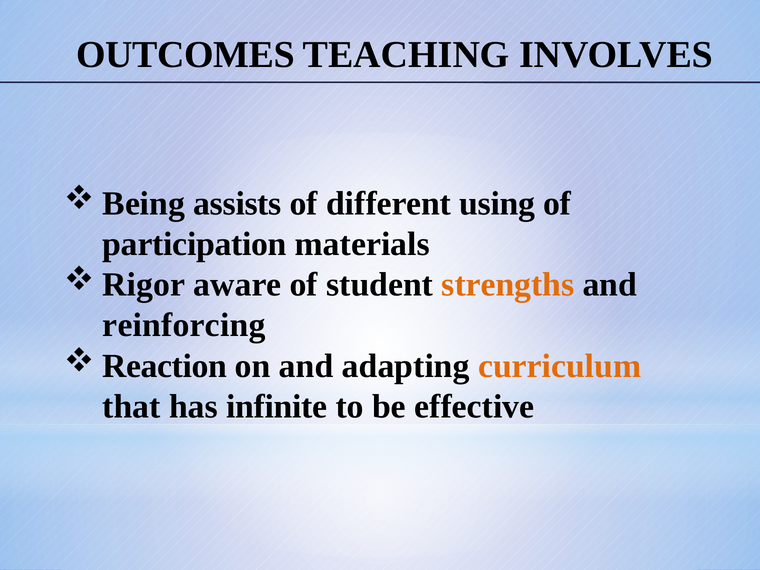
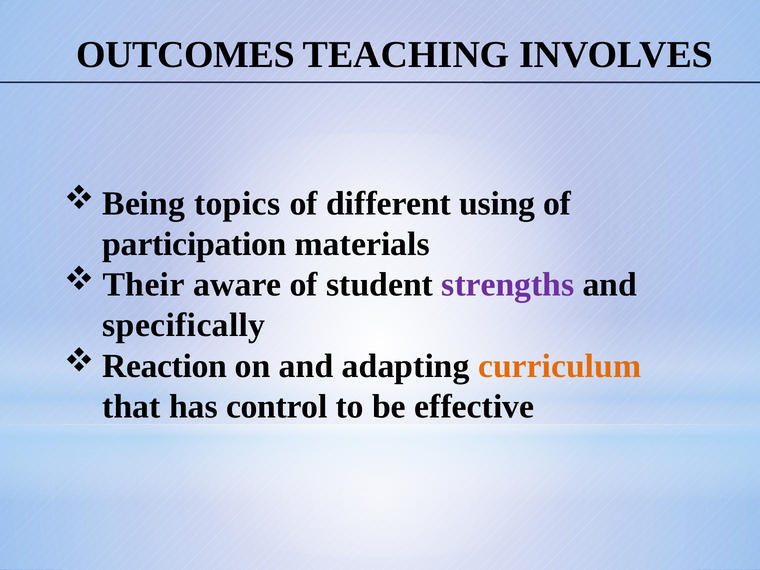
assists: assists -> topics
Rigor: Rigor -> Their
strengths colour: orange -> purple
reinforcing: reinforcing -> specifically
infinite: infinite -> control
